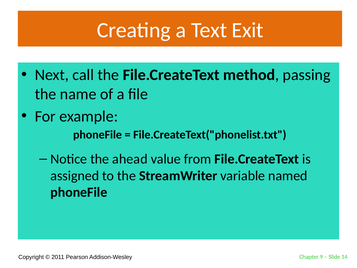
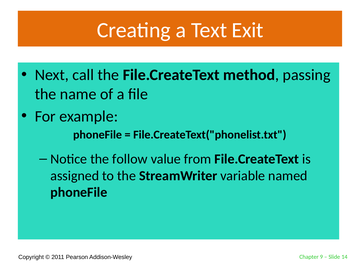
ahead: ahead -> follow
